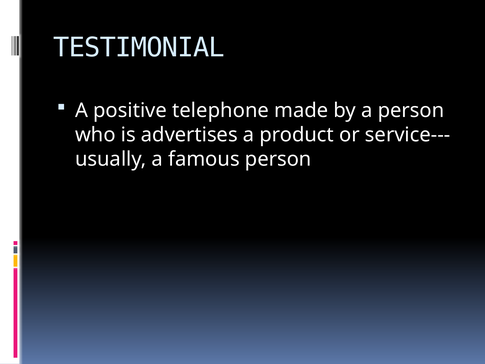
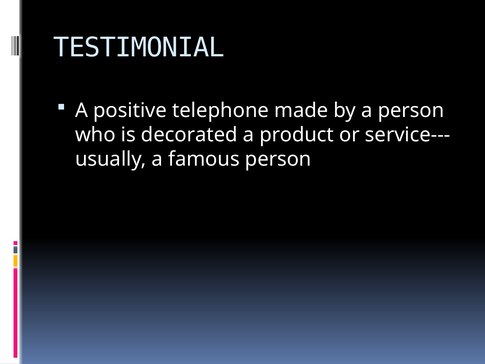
advertises: advertises -> decorated
